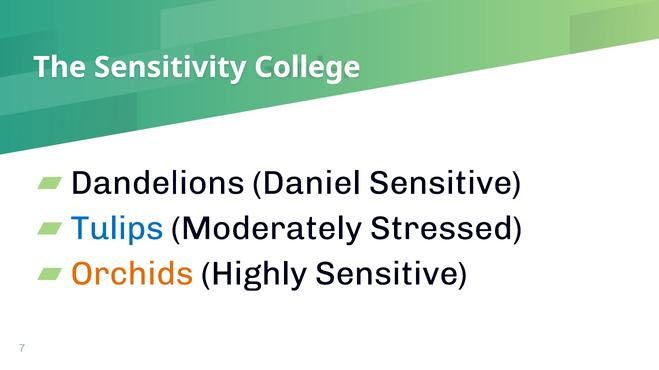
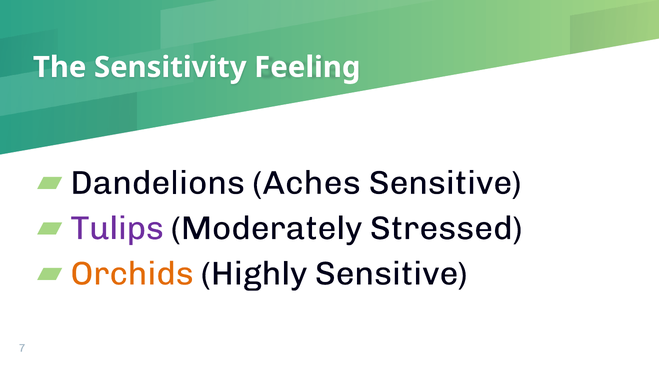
College: College -> Feeling
Daniel: Daniel -> Aches
Tulips colour: blue -> purple
